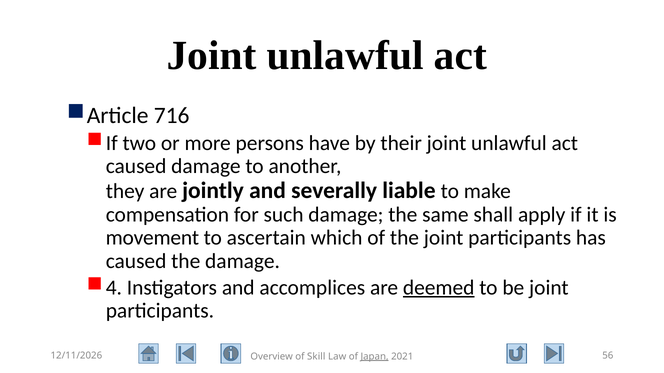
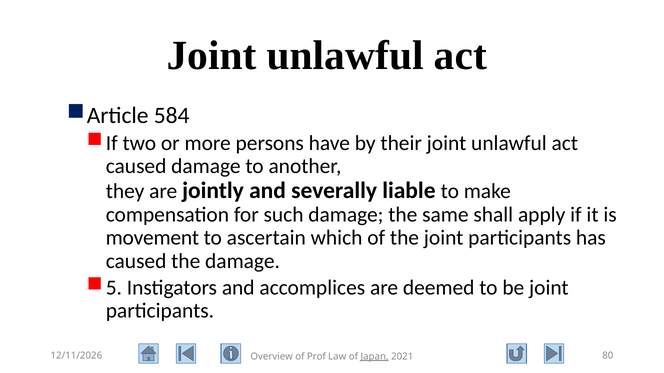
716: 716 -> 584
4: 4 -> 5
deemed underline: present -> none
Skill: Skill -> Prof
56: 56 -> 80
